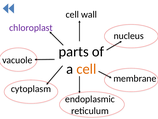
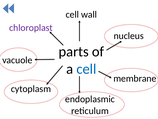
cell at (86, 69) colour: orange -> blue
